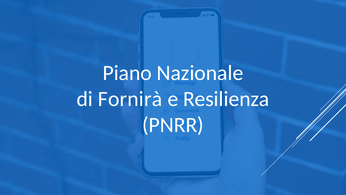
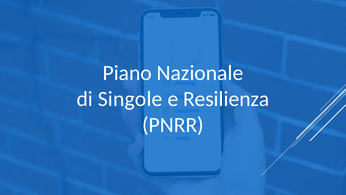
Fornirà: Fornirà -> Singole
